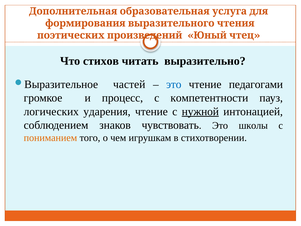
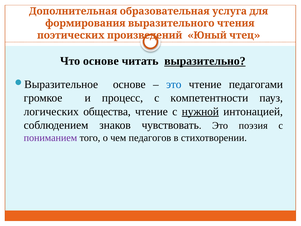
Что стихов: стихов -> основе
выразительно underline: none -> present
частей at (129, 84): частей -> основе
ударения: ударения -> общества
школы: школы -> поэзия
пониманием colour: orange -> purple
игрушкам: игрушкам -> педагогов
